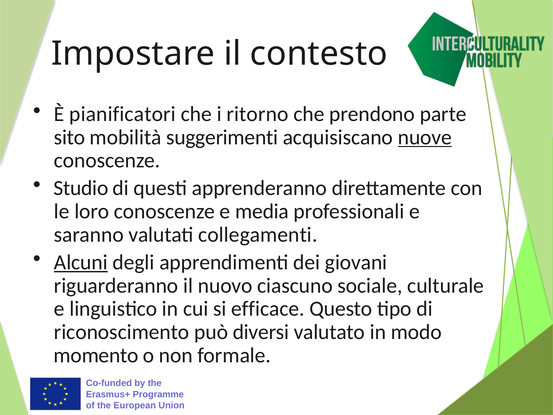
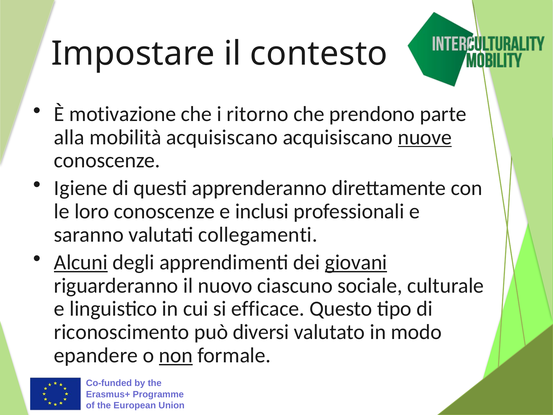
pianificatori: pianificatori -> motivazione
sito: sito -> alla
mobilità suggerimenti: suggerimenti -> acquisiscano
Studio: Studio -> Igiene
media: media -> inclusi
giovani underline: none -> present
momento: momento -> epandere
non underline: none -> present
